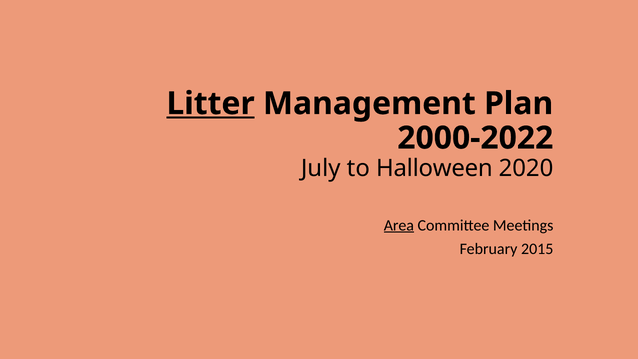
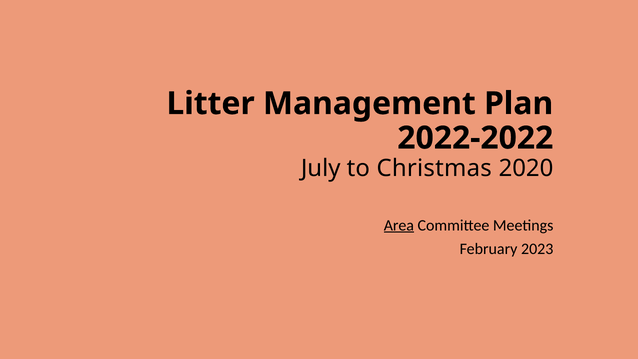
Litter underline: present -> none
2000-2022: 2000-2022 -> 2022-2022
Halloween: Halloween -> Christmas
2015: 2015 -> 2023
